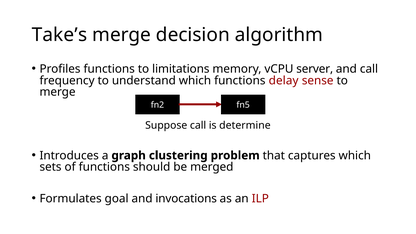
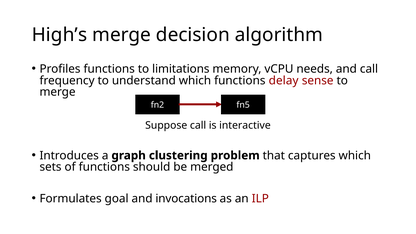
Take’s: Take’s -> High’s
server: server -> needs
determine: determine -> interactive
